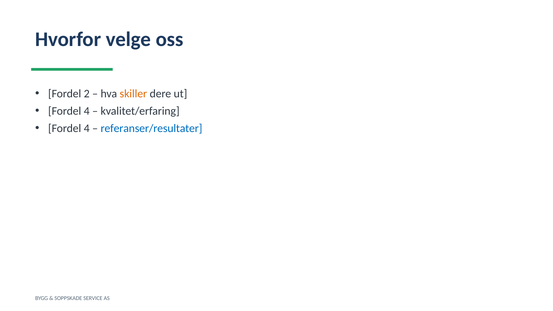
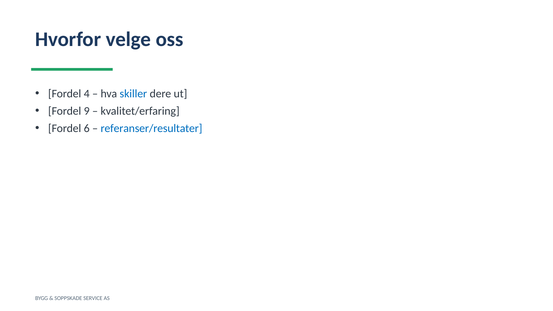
2: 2 -> 4
skiller colour: orange -> blue
4 at (87, 111): 4 -> 9
4 at (87, 128): 4 -> 6
